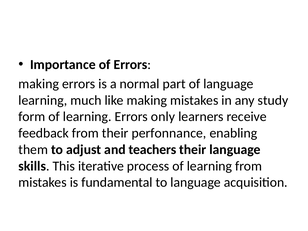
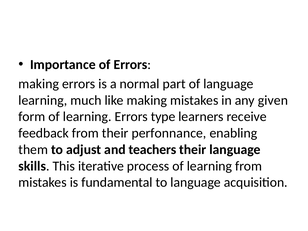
study: study -> given
only: only -> type
